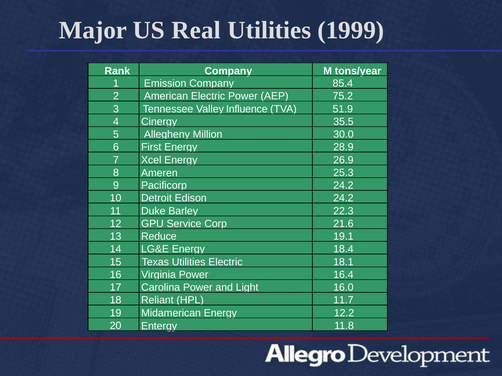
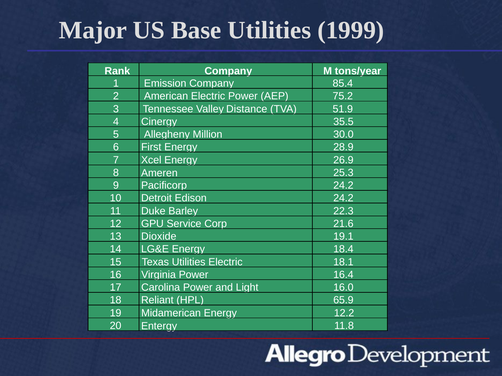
Real: Real -> Base
Influence: Influence -> Distance
Reduce: Reduce -> Dioxide
11.7: 11.7 -> 65.9
